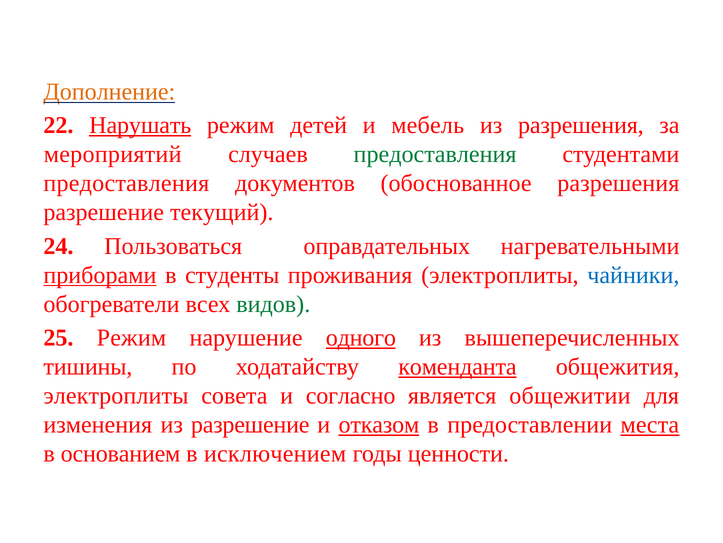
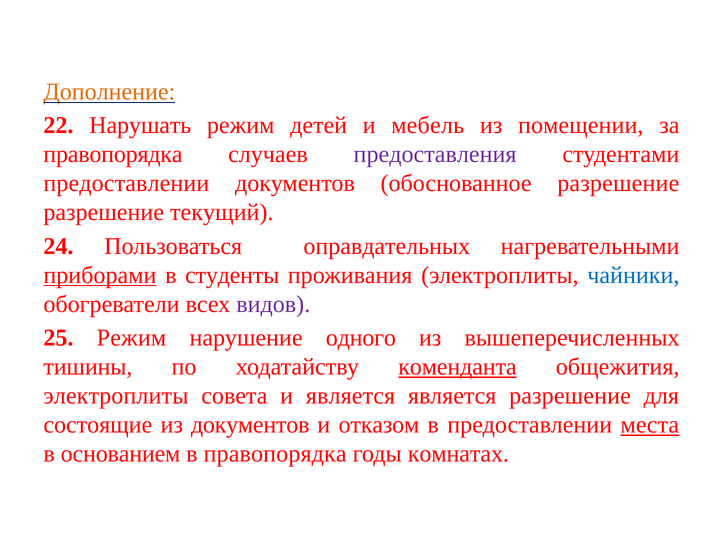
Нарушать underline: present -> none
из разрешения: разрешения -> помещении
мероприятий at (113, 154): мероприятий -> правопорядка
предоставления at (435, 154) colour: green -> purple
предоставления at (126, 183): предоставления -> предоставлении
обоснованное разрешения: разрешения -> разрешение
видов colour: green -> purple
одного underline: present -> none
и согласно: согласно -> является
является общежитии: общежитии -> разрешение
изменения: изменения -> состоящие
из разрешение: разрешение -> документов
отказом underline: present -> none
в исключением: исключением -> правопорядка
ценности: ценности -> комнатах
